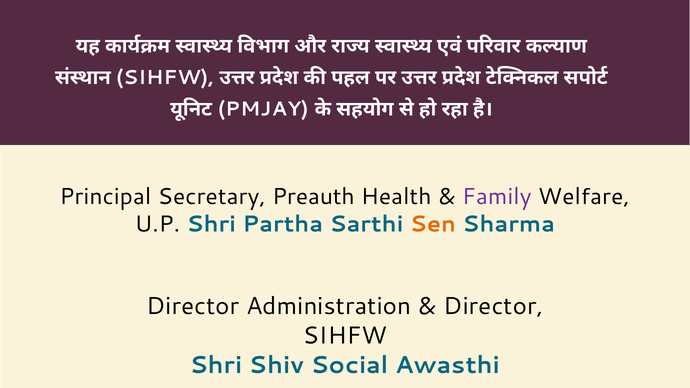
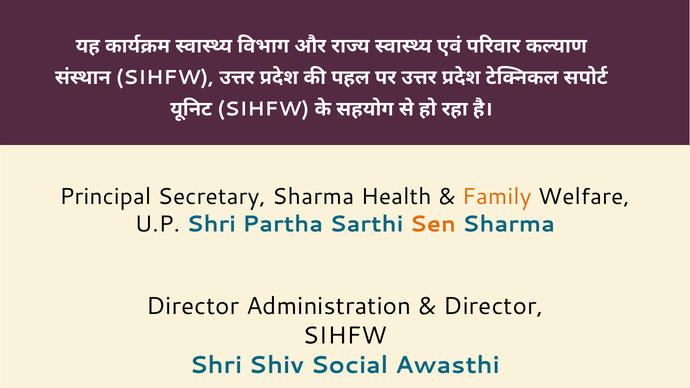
PMJAY at (263, 109): PMJAY -> SIHFW
Secretary Preauth: Preauth -> Sharma
Family colour: purple -> orange
